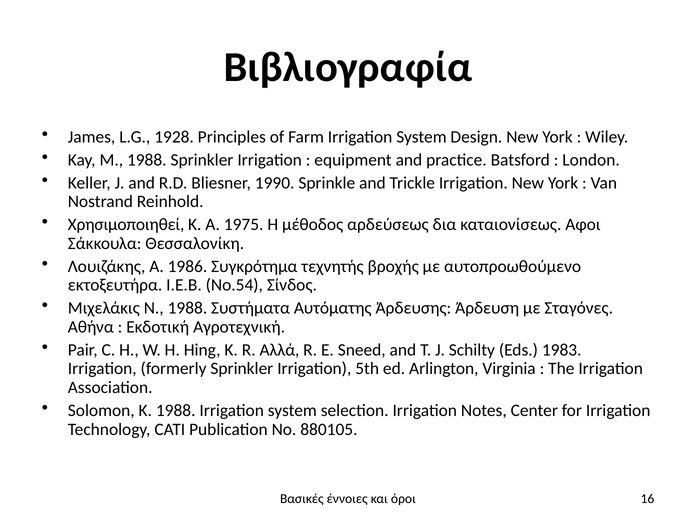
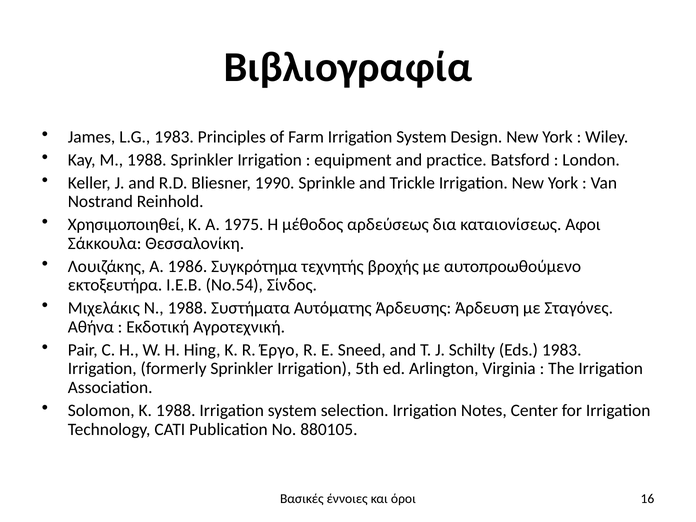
L.G 1928: 1928 -> 1983
Αλλά: Αλλά -> Έργο
